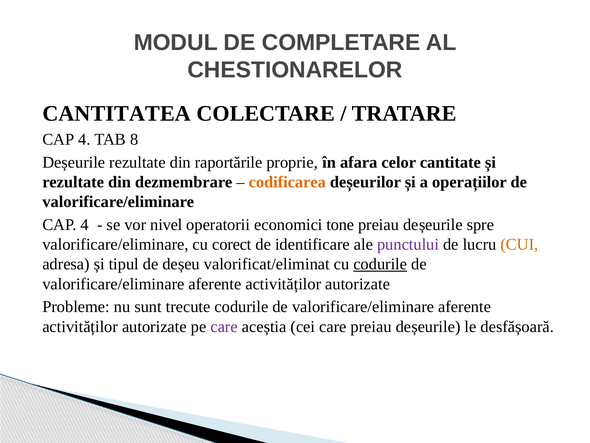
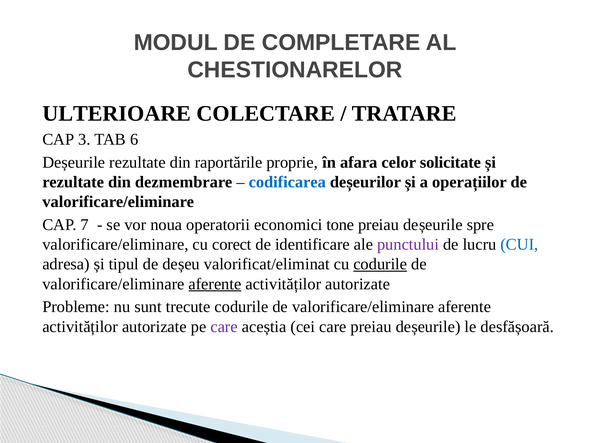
CANTITATEA: CANTITATEA -> ULTERIOARE
4 at (84, 139): 4 -> 3
8: 8 -> 6
cantitate: cantitate -> solicitate
codificarea colour: orange -> blue
4 at (85, 225): 4 -> 7
nivel: nivel -> noua
CUI colour: orange -> blue
aferente at (215, 284) underline: none -> present
